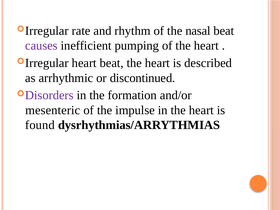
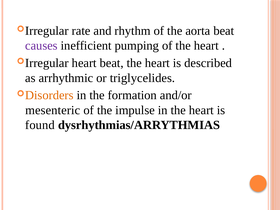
nasal: nasal -> aorta
discontinued: discontinued -> triglycelides
Disorders colour: purple -> orange
